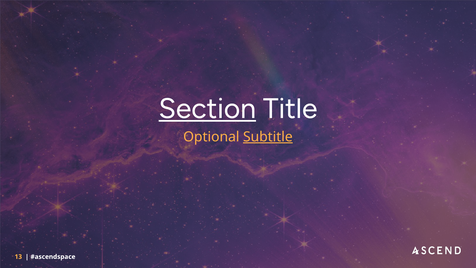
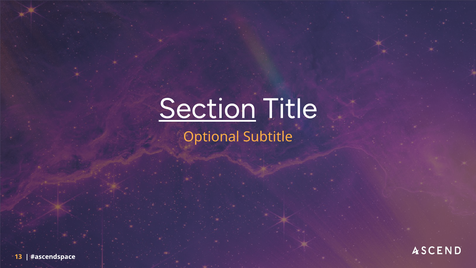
Subtitle underline: present -> none
